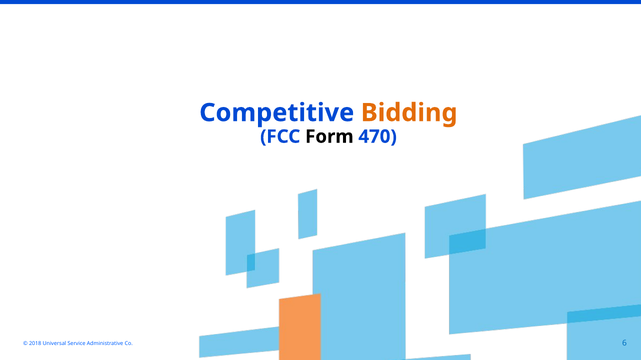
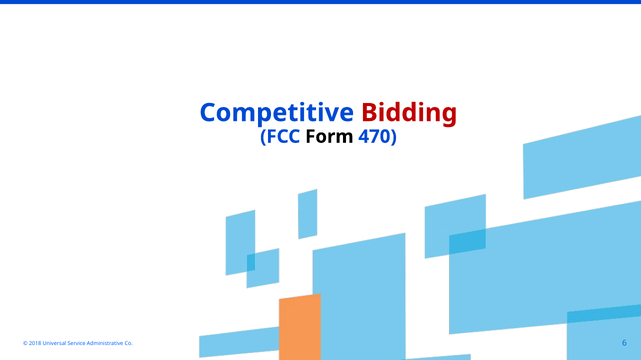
Bidding colour: orange -> red
